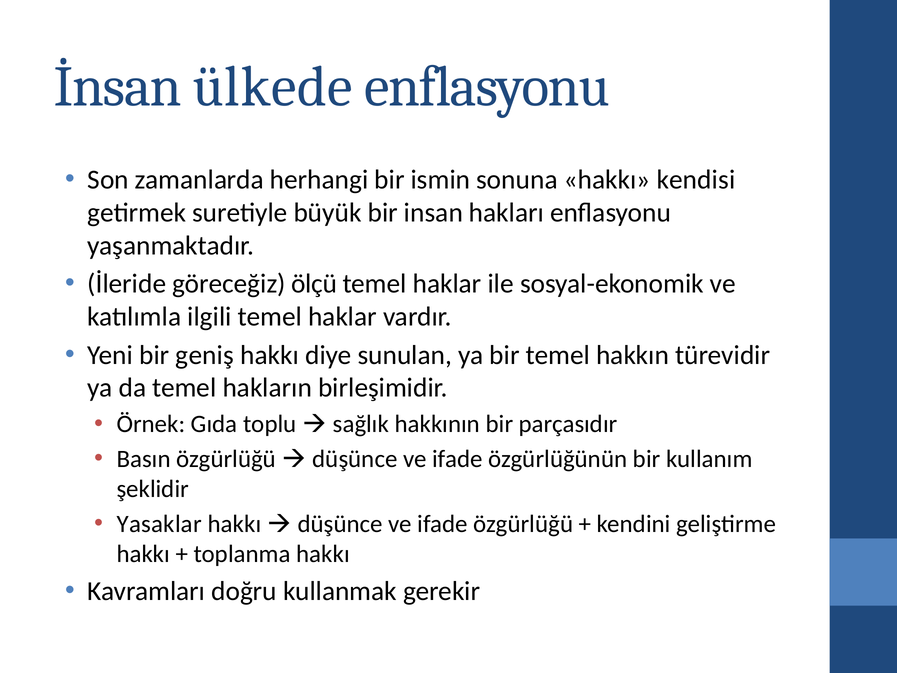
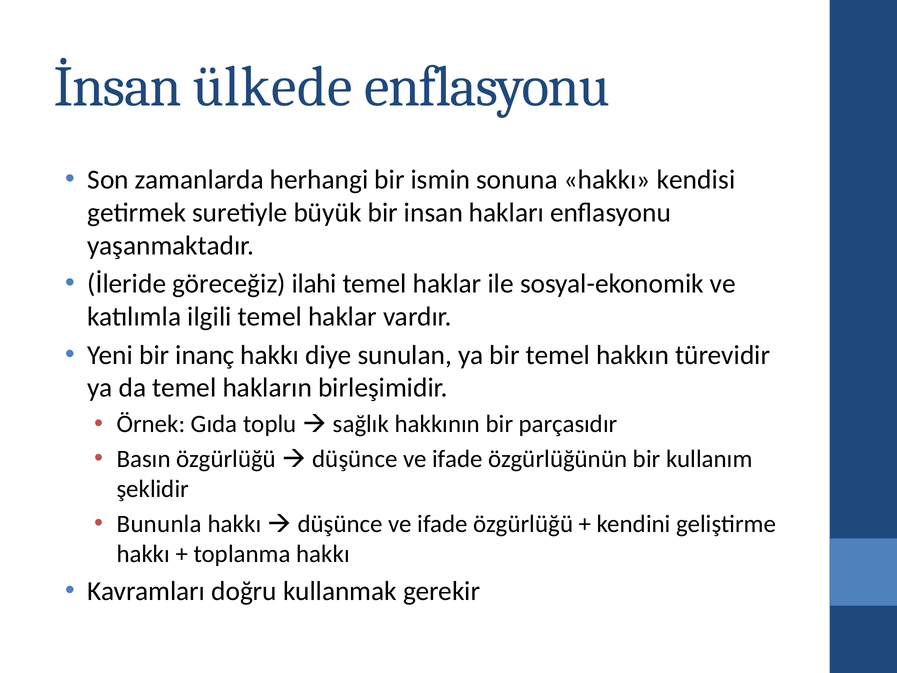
ölçü: ölçü -> ilahi
geniş: geniş -> inanç
Yasaklar: Yasaklar -> Bununla
